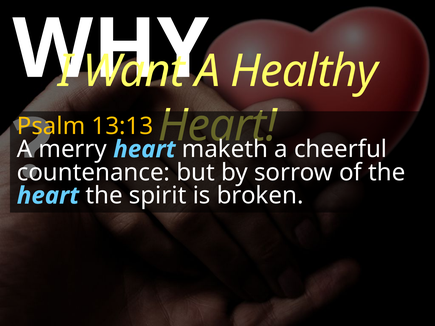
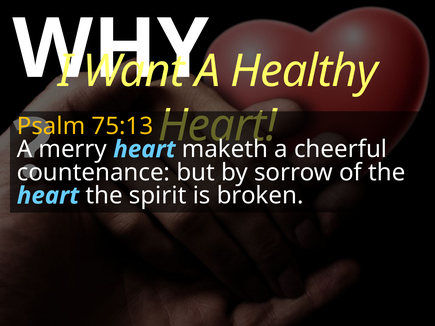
13:13: 13:13 -> 75:13
